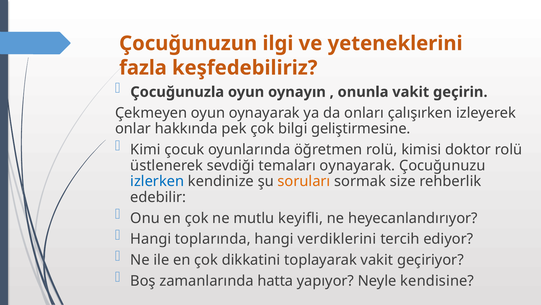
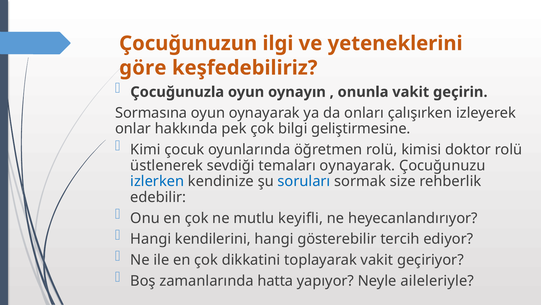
fazla: fazla -> göre
Çekmeyen: Çekmeyen -> Sormasına
soruları colour: orange -> blue
toplarında: toplarında -> kendilerini
verdiklerini: verdiklerini -> gösterebilir
kendisine: kendisine -> aileleriyle
